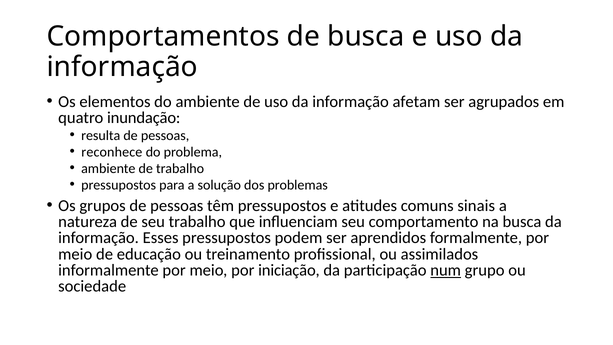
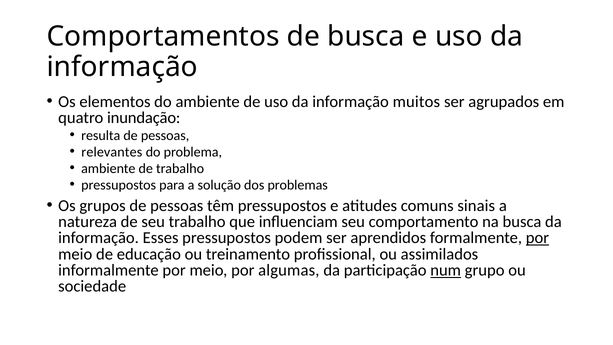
afetam: afetam -> muitos
reconhece: reconhece -> relevantes
por at (538, 238) underline: none -> present
iniciação: iniciação -> algumas
